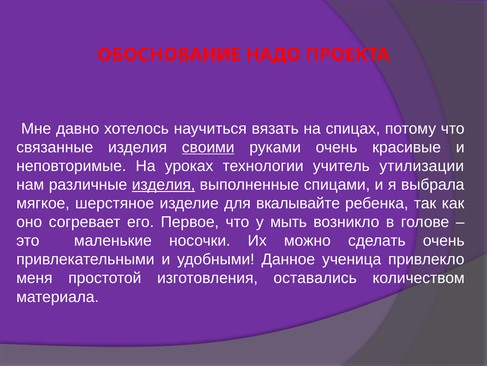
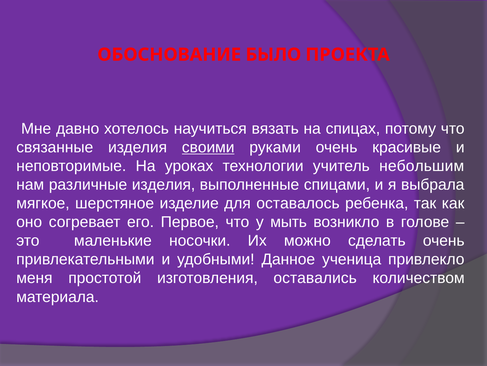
НАДО: НАДО -> БЫЛО
утилизации: утилизации -> небольшим
изделия at (164, 184) underline: present -> none
вкалывайте: вкалывайте -> оставалось
